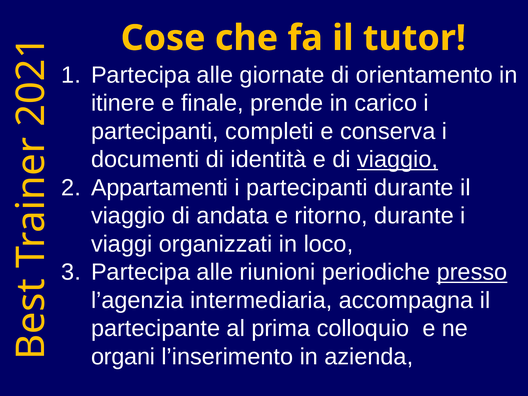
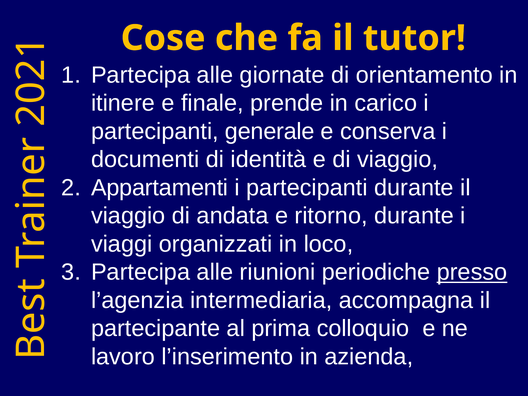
completi: completi -> generale
viaggio at (398, 159) underline: present -> none
organi: organi -> lavoro
